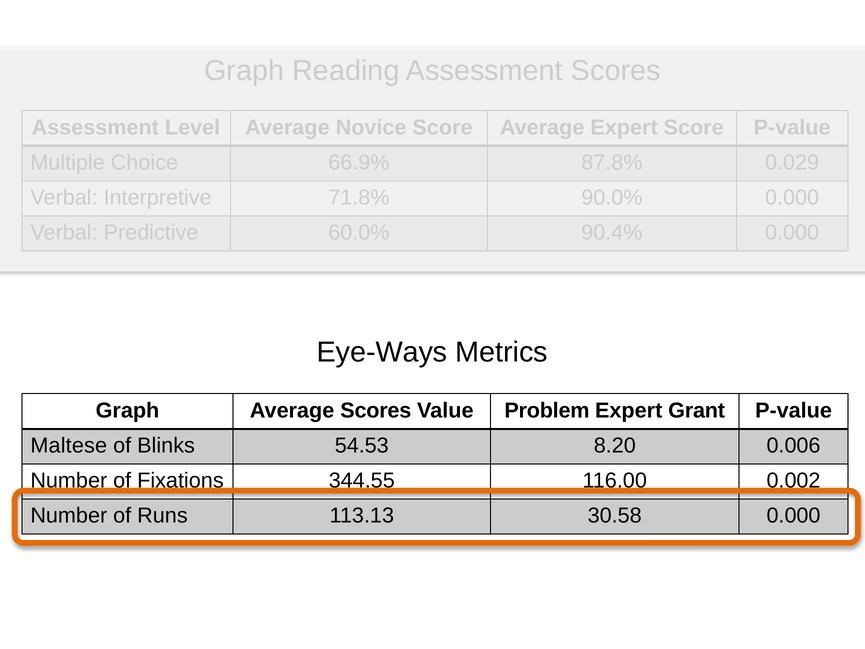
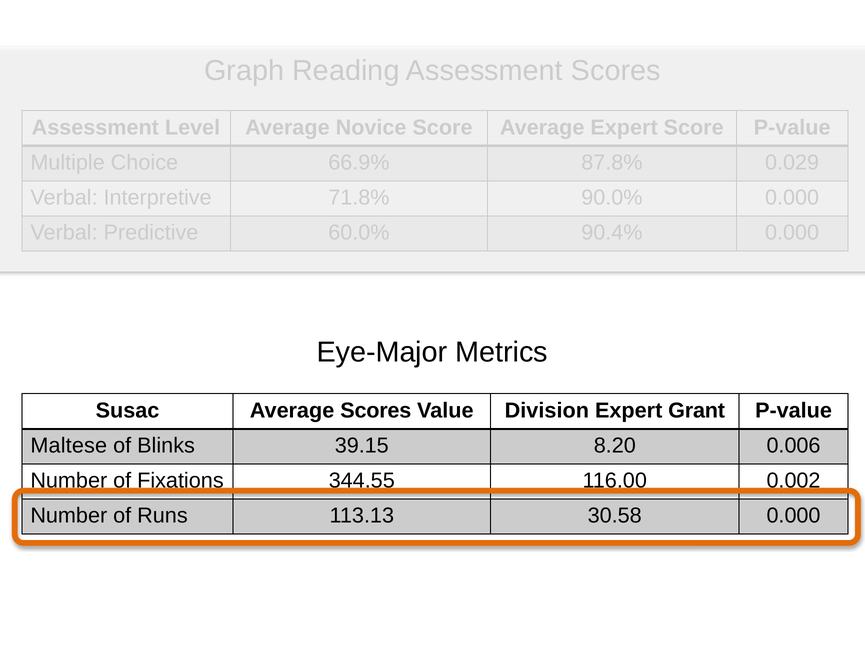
Eye-Ways: Eye-Ways -> Eye-Major
Graph at (127, 410): Graph -> Susac
Problem: Problem -> Division
54.53: 54.53 -> 39.15
